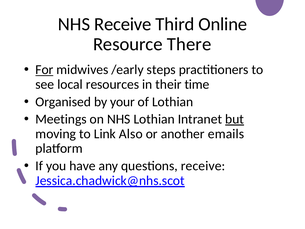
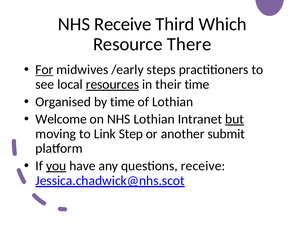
Online: Online -> Which
resources underline: none -> present
by your: your -> time
Meetings: Meetings -> Welcome
Also: Also -> Step
emails: emails -> submit
you underline: none -> present
